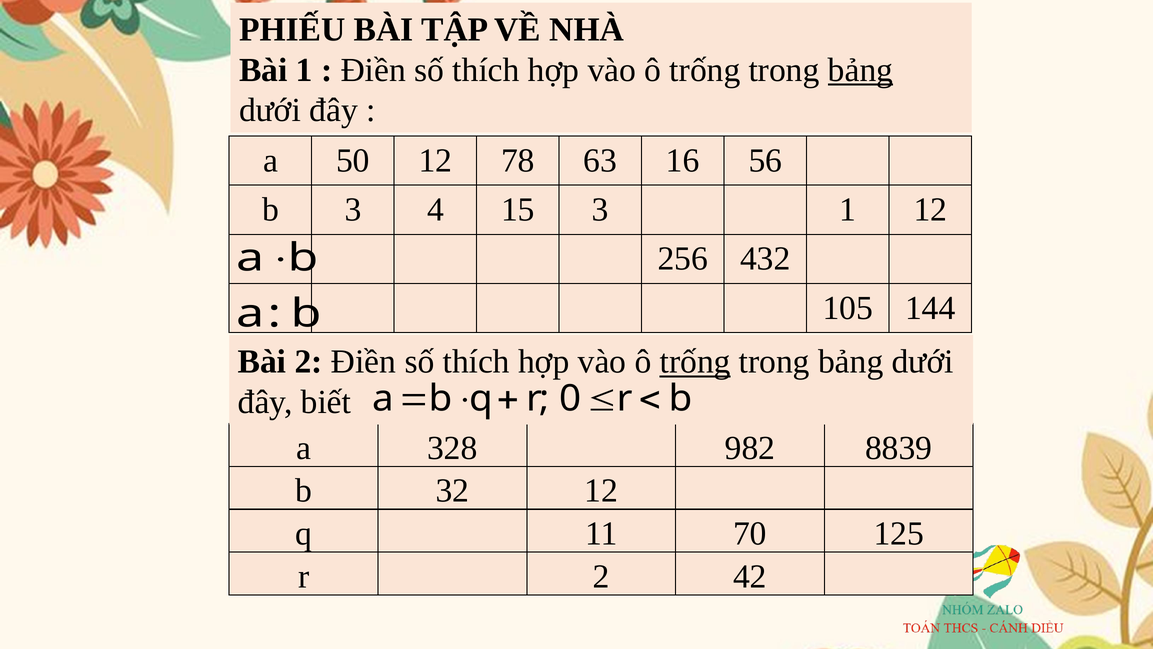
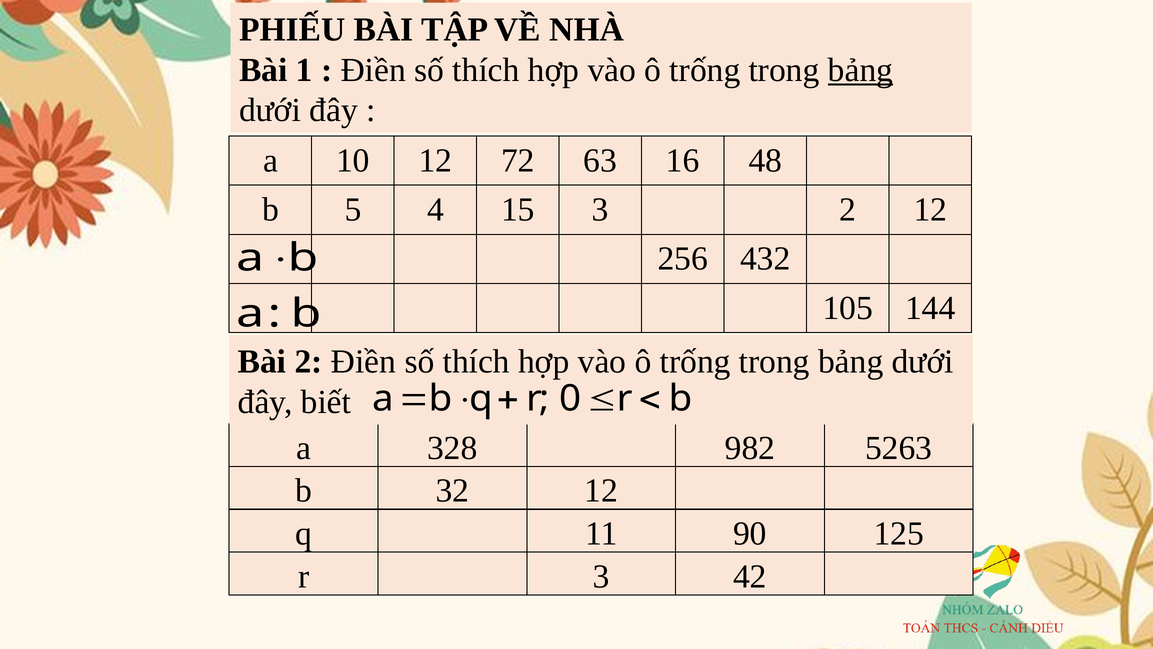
50: 50 -> 10
78: 78 -> 72
56: 56 -> 48
b 3: 3 -> 5
3 1: 1 -> 2
trống at (695, 362) underline: present -> none
8839: 8839 -> 5263
70: 70 -> 90
r 2: 2 -> 3
